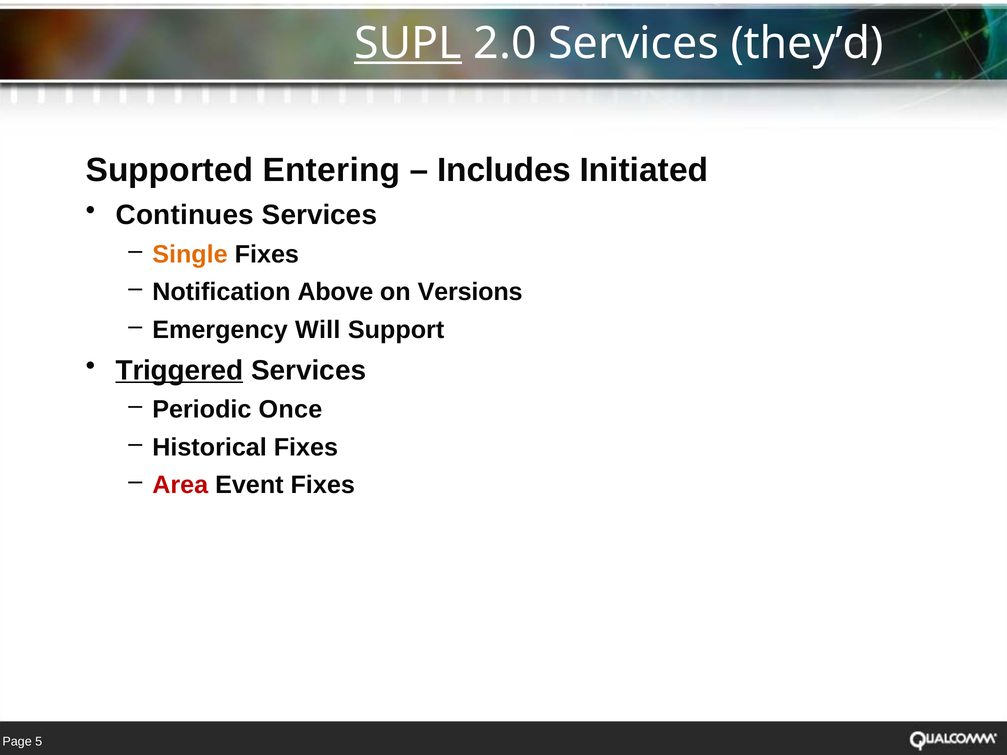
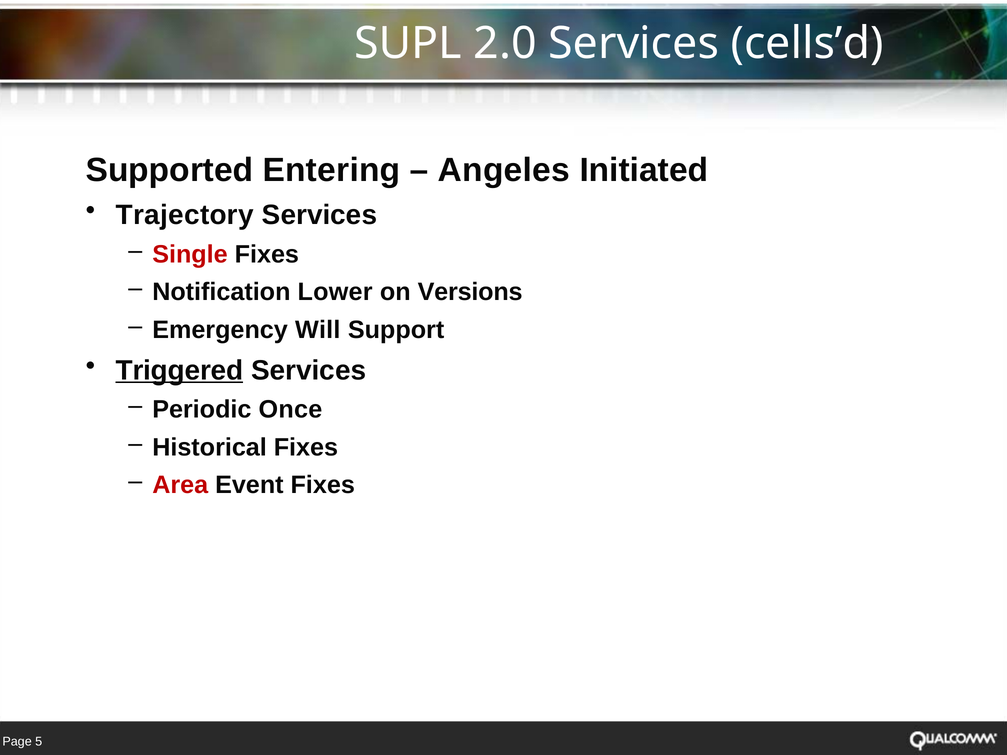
SUPL underline: present -> none
they’d: they’d -> cells’d
Includes: Includes -> Angeles
Continues: Continues -> Trajectory
Single colour: orange -> red
Above: Above -> Lower
